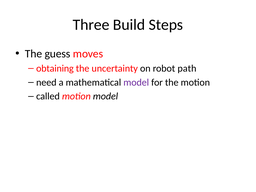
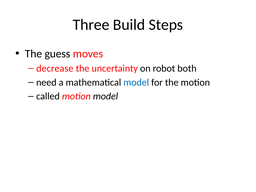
obtaining: obtaining -> decrease
path: path -> both
model at (136, 82) colour: purple -> blue
